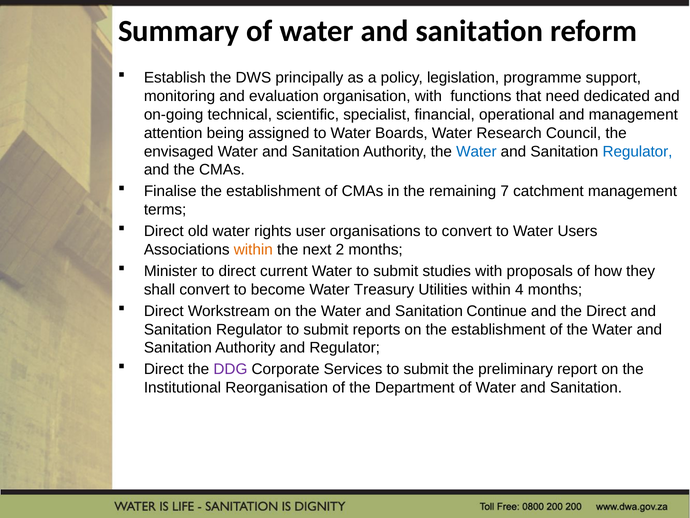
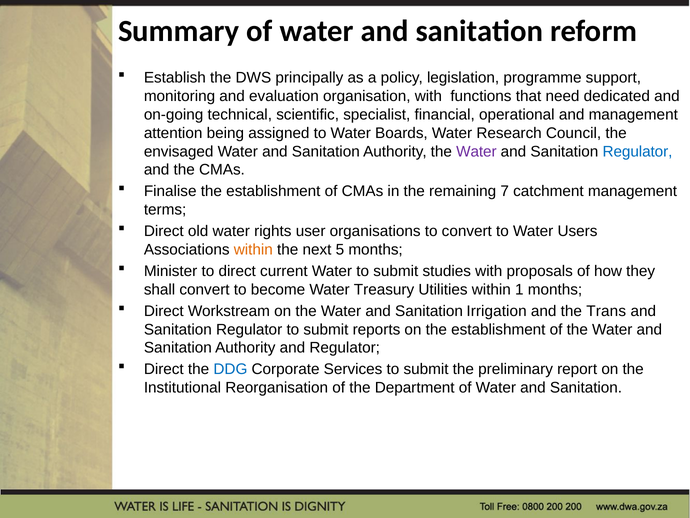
Water at (476, 151) colour: blue -> purple
2: 2 -> 5
4: 4 -> 1
Continue: Continue -> Irrigation
the Direct: Direct -> Trans
DDG colour: purple -> blue
